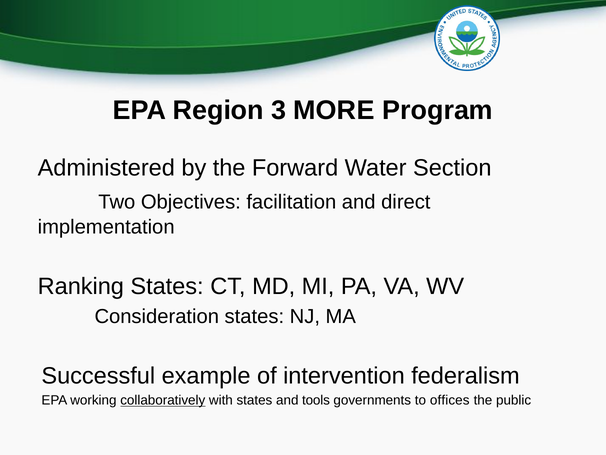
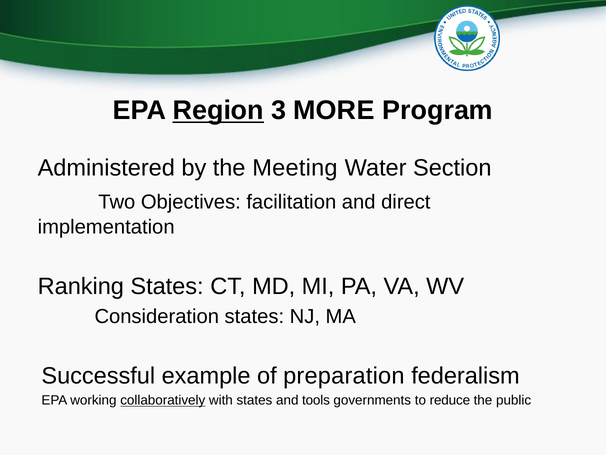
Region underline: none -> present
Forward: Forward -> Meeting
intervention: intervention -> preparation
offices: offices -> reduce
